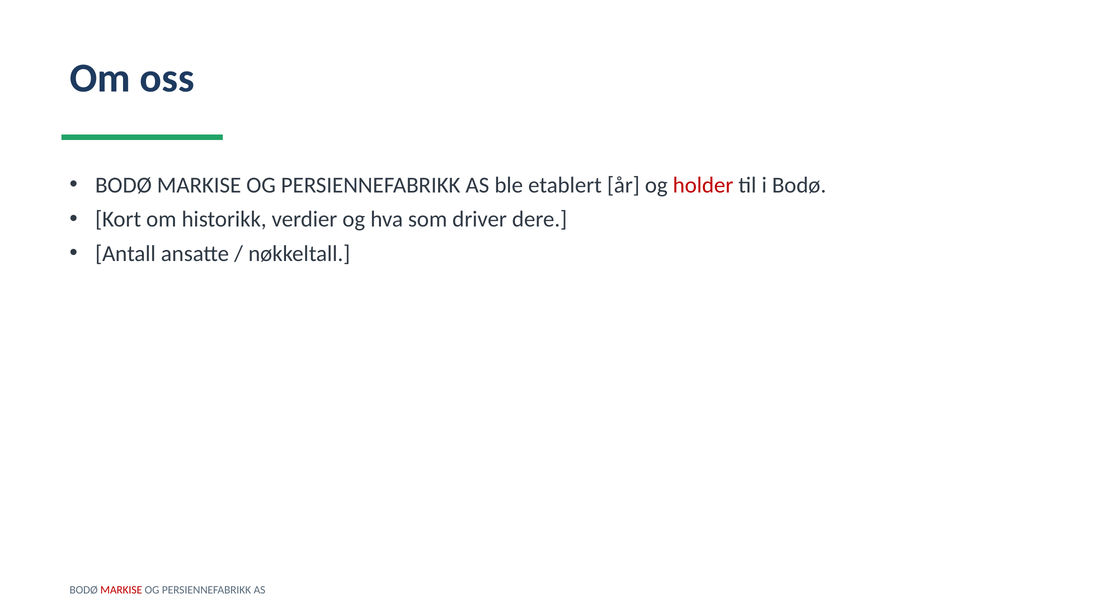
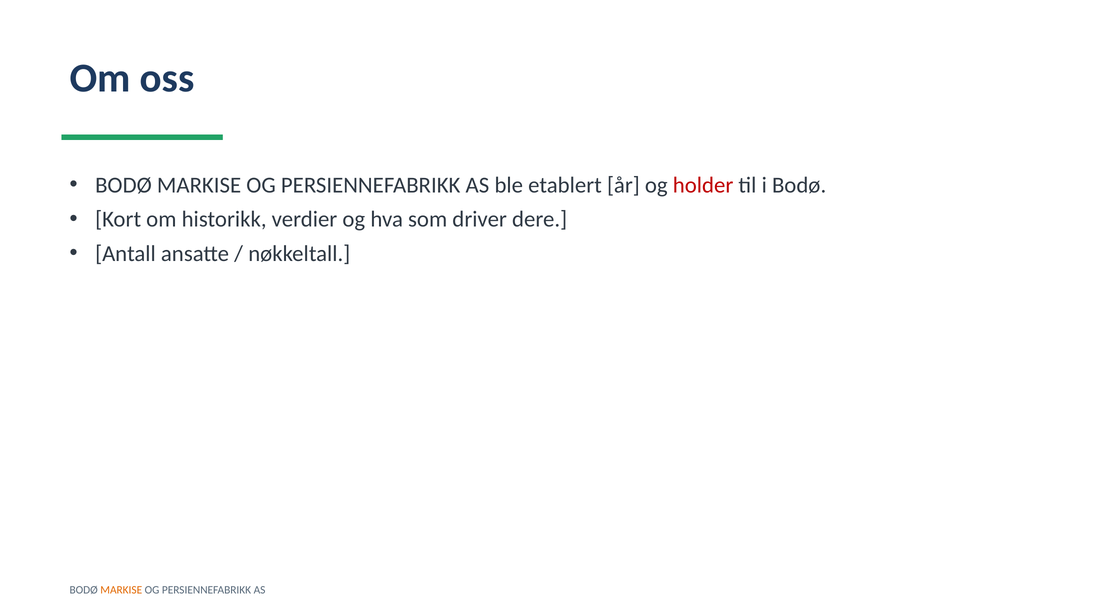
MARKISE at (121, 590) colour: red -> orange
